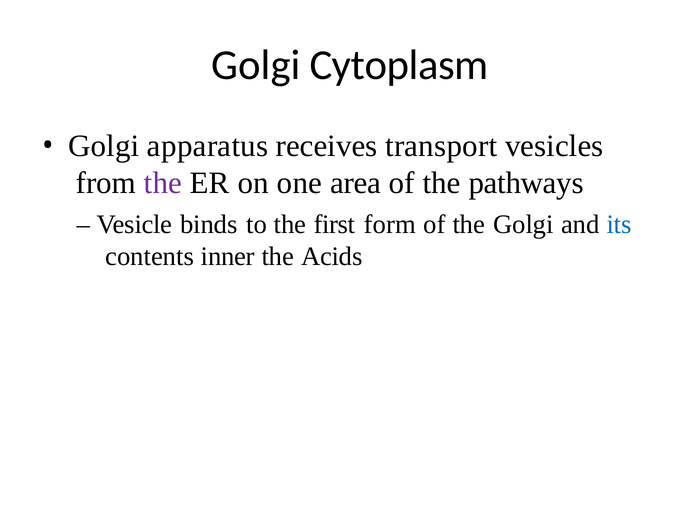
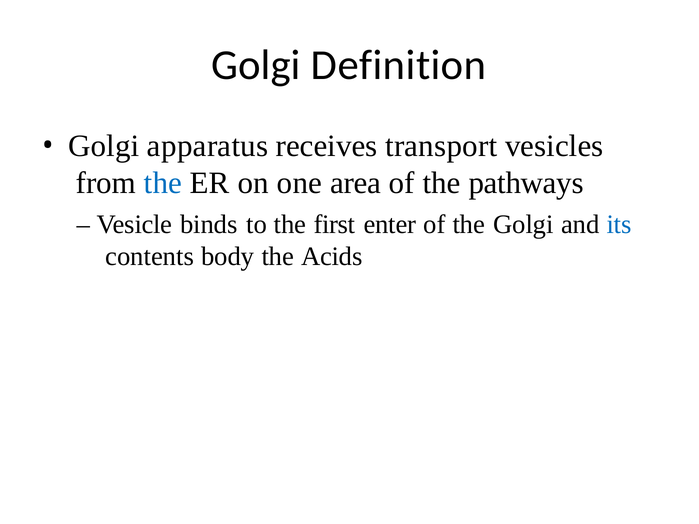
Cytoplasm: Cytoplasm -> Definition
the at (163, 183) colour: purple -> blue
form: form -> enter
inner: inner -> body
